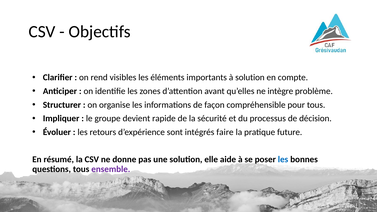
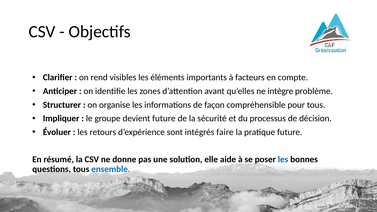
à solution: solution -> facteurs
devient rapide: rapide -> future
ensemble colour: purple -> blue
